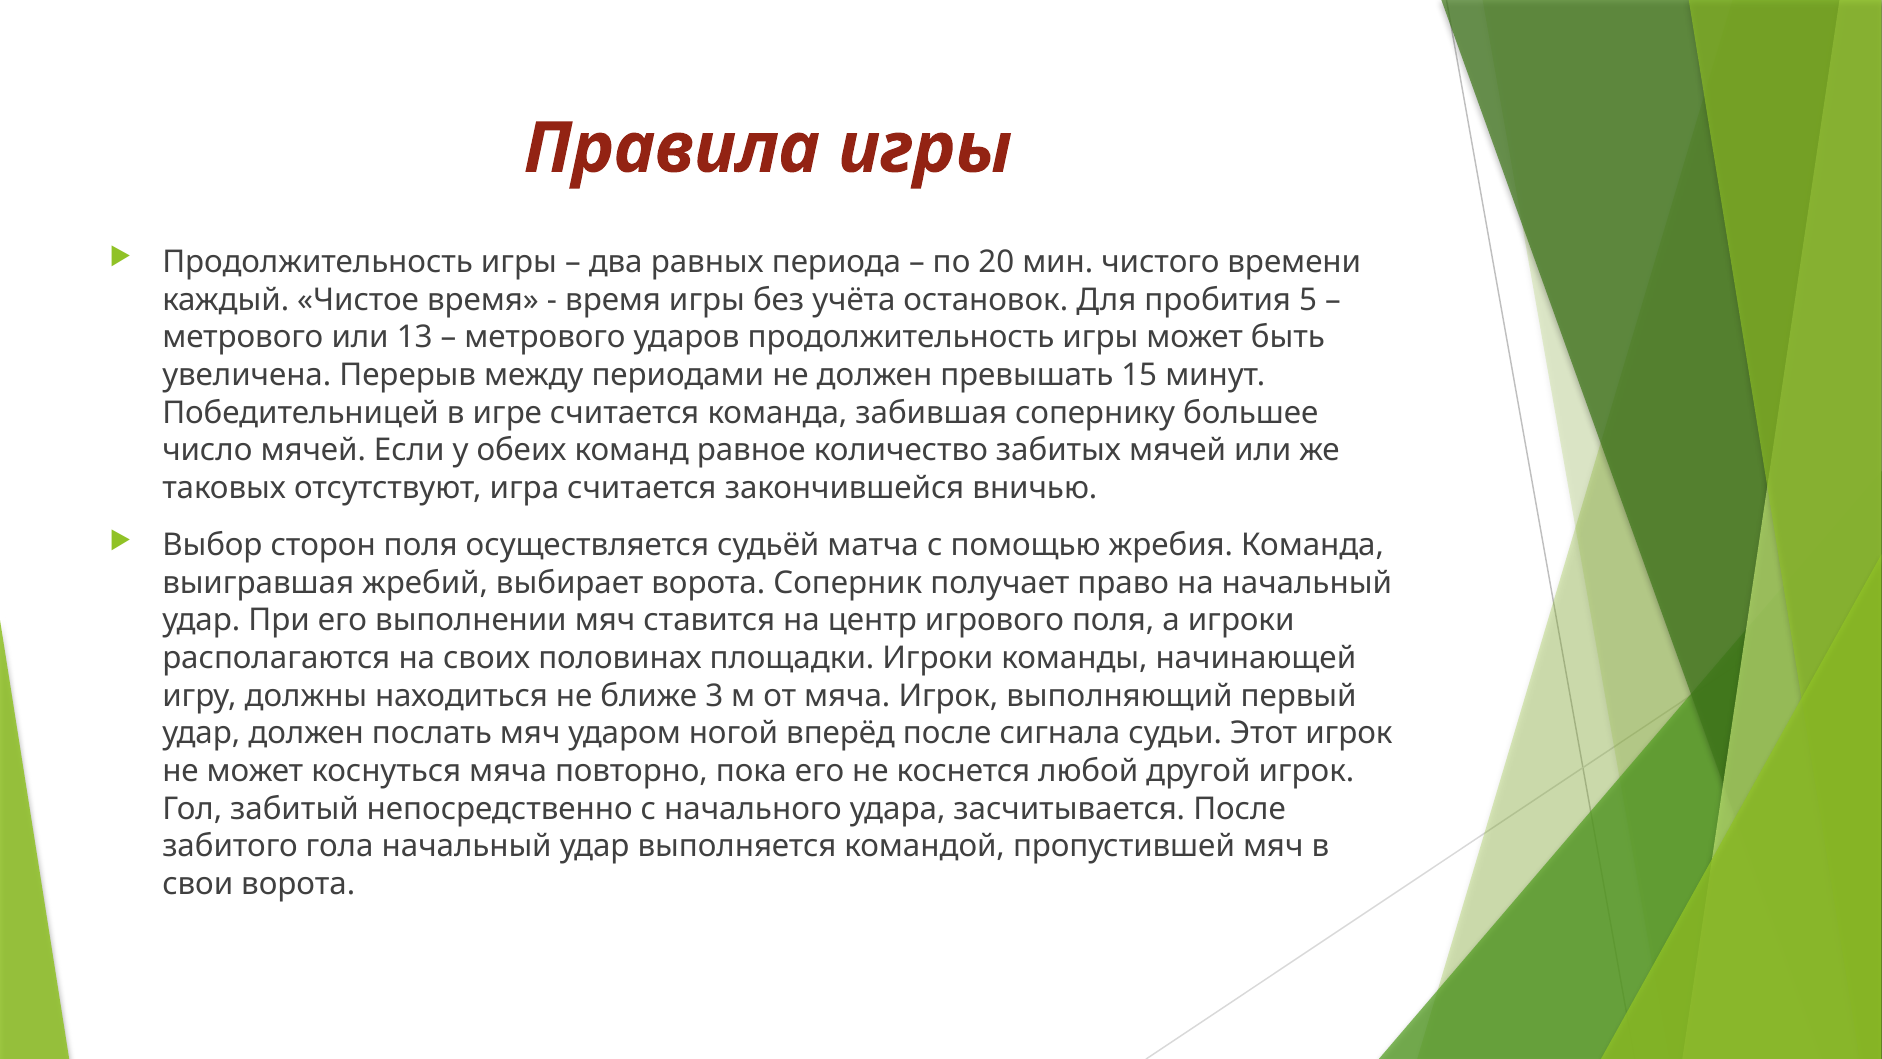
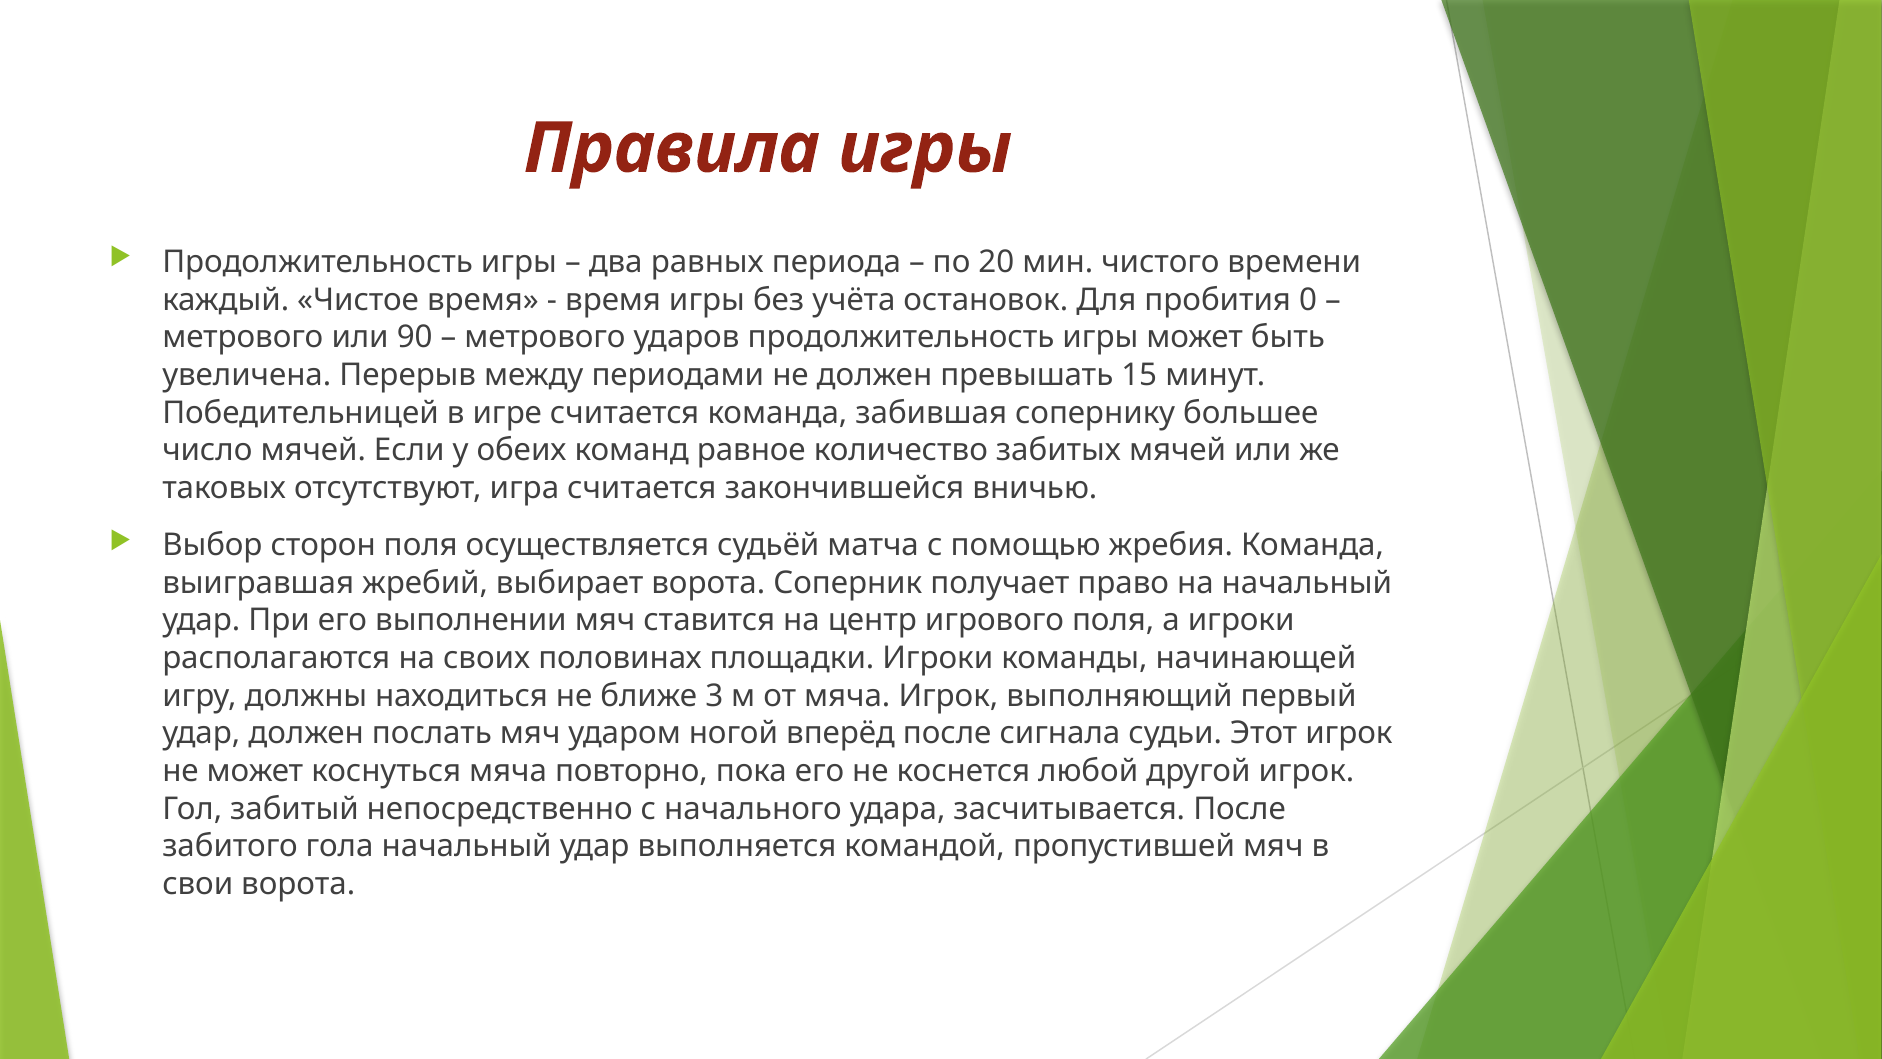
5: 5 -> 0
13: 13 -> 90
